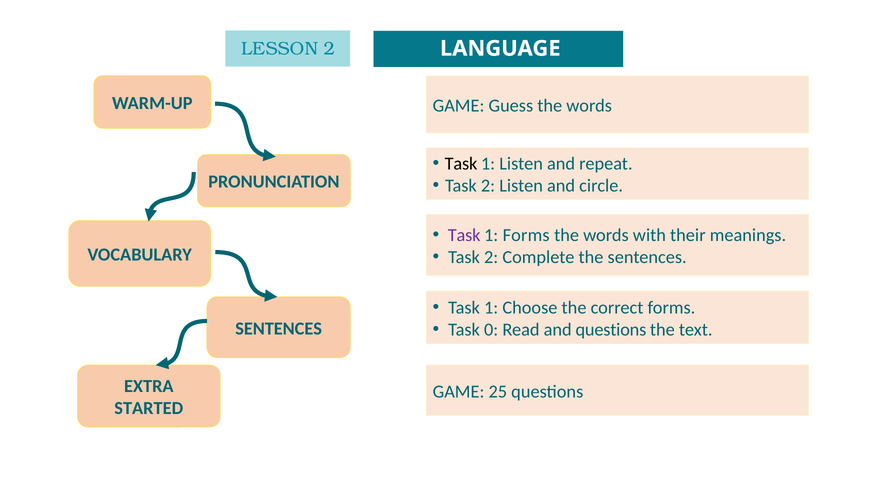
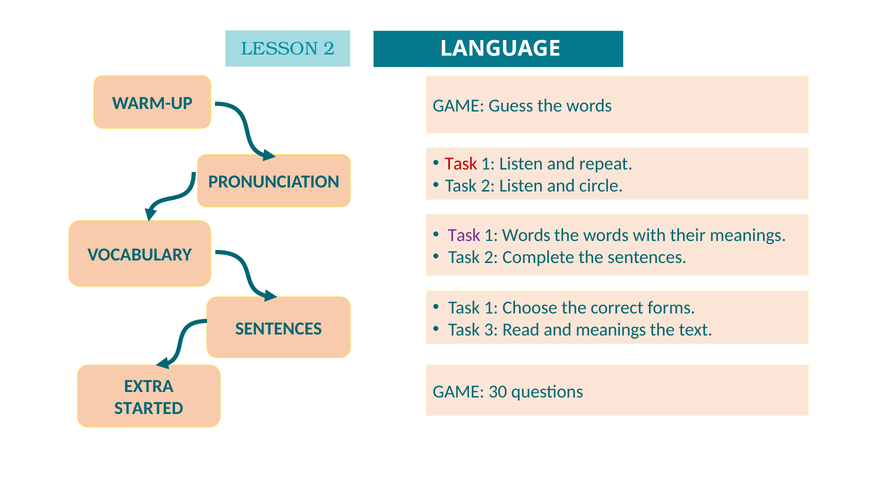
Task at (461, 164) colour: black -> red
1 Forms: Forms -> Words
0: 0 -> 3
and questions: questions -> meanings
25: 25 -> 30
